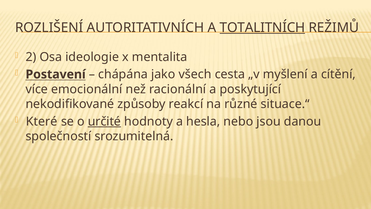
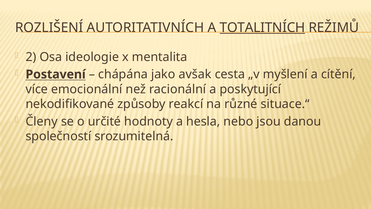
všech: všech -> avšak
Které: Které -> Členy
určité underline: present -> none
